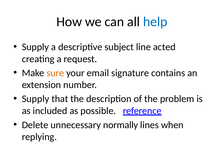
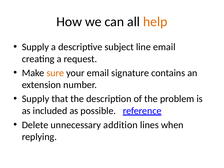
help colour: blue -> orange
line acted: acted -> email
normally: normally -> addition
